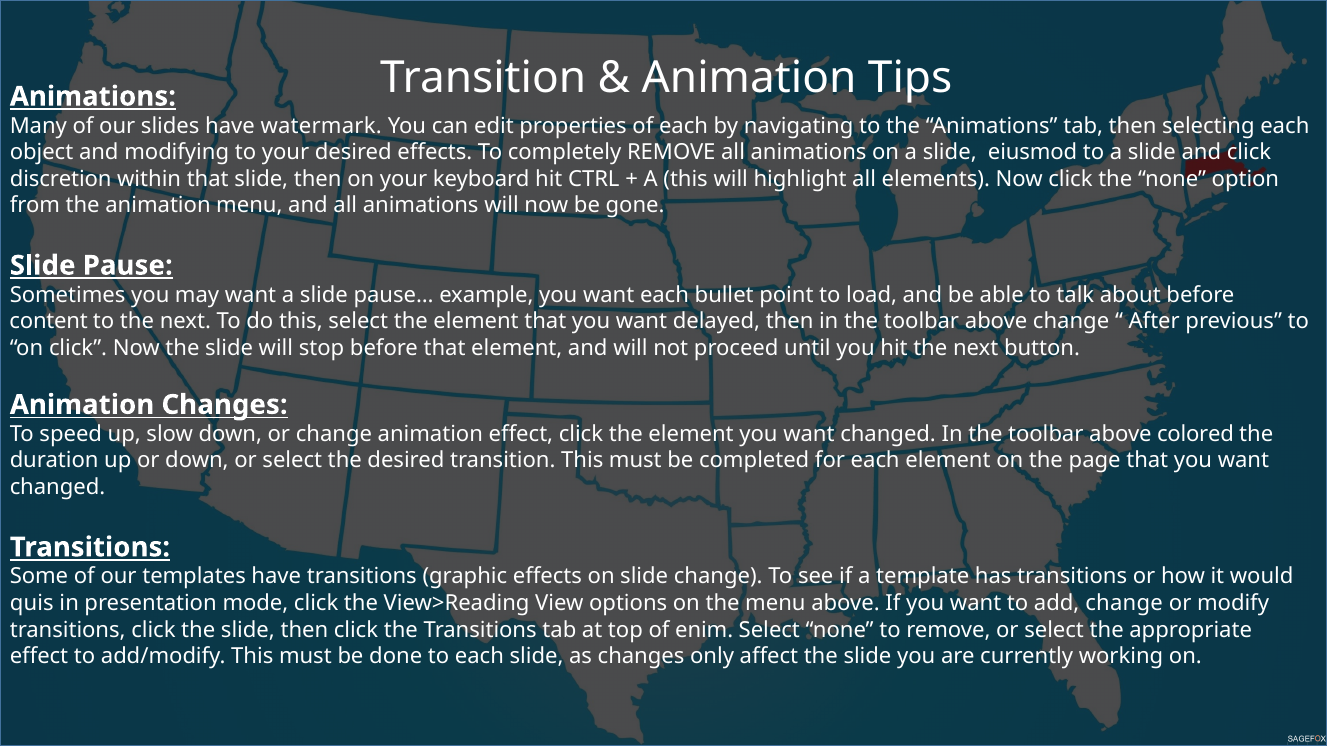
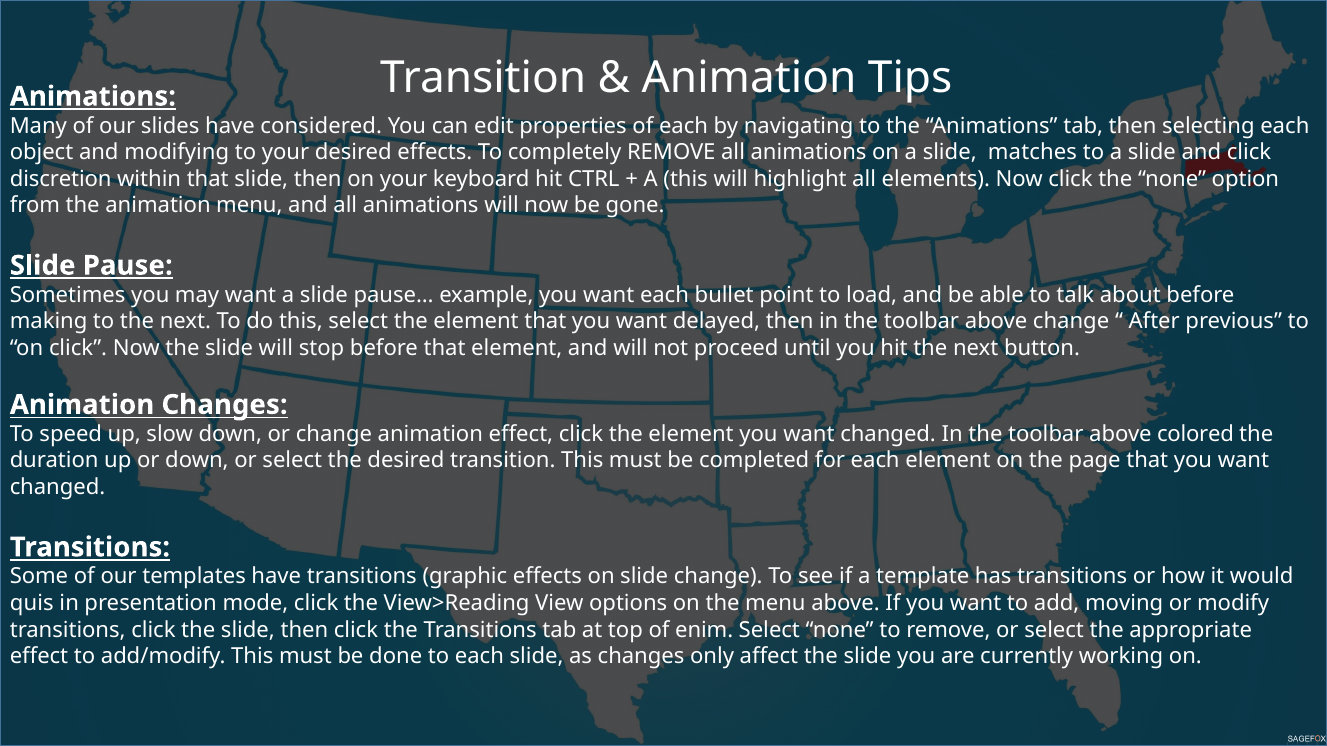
watermark: watermark -> considered
eiusmod: eiusmod -> matches
content: content -> making
add change: change -> moving
